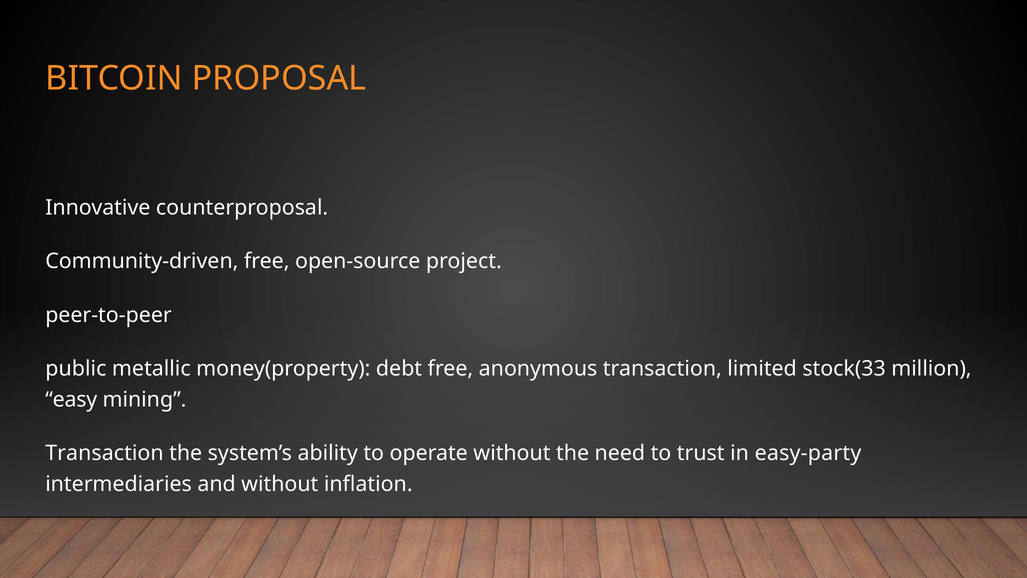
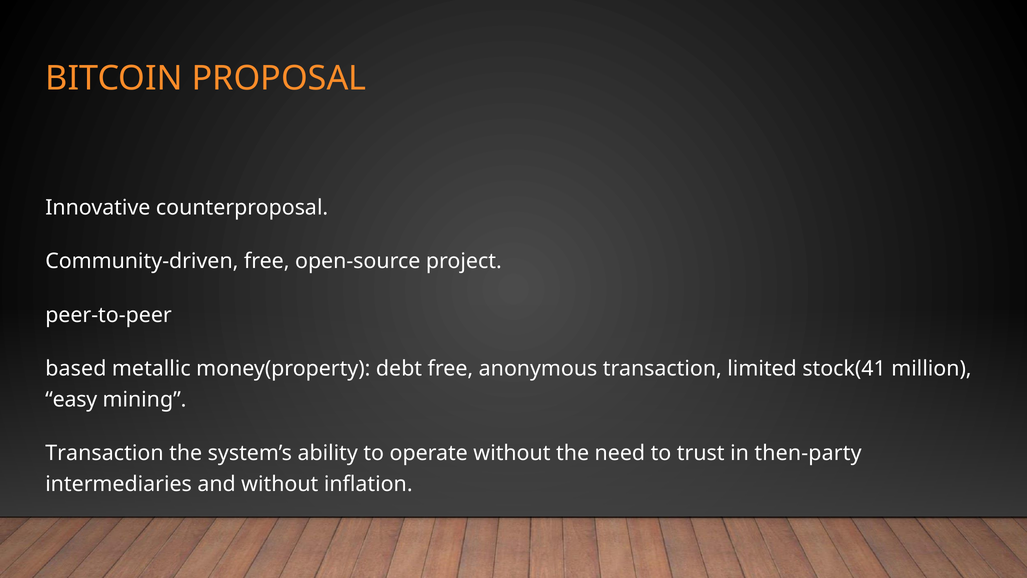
public: public -> based
stock(33: stock(33 -> stock(41
easy-party: easy-party -> then-party
